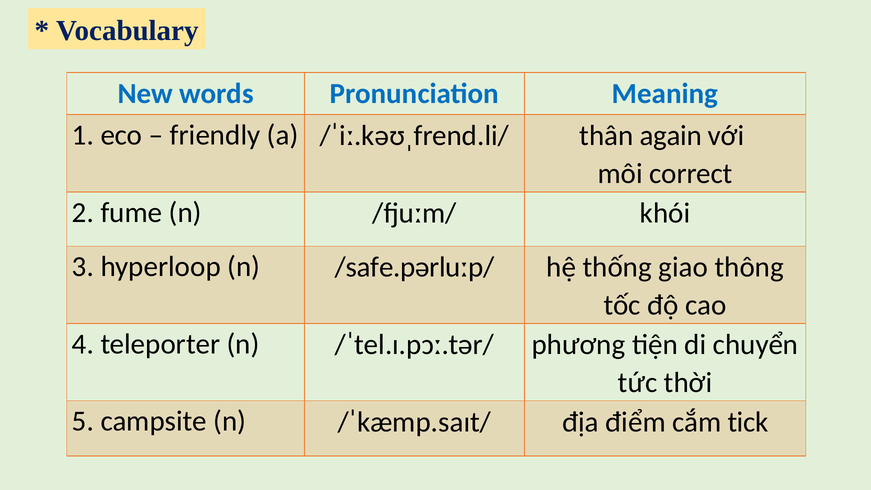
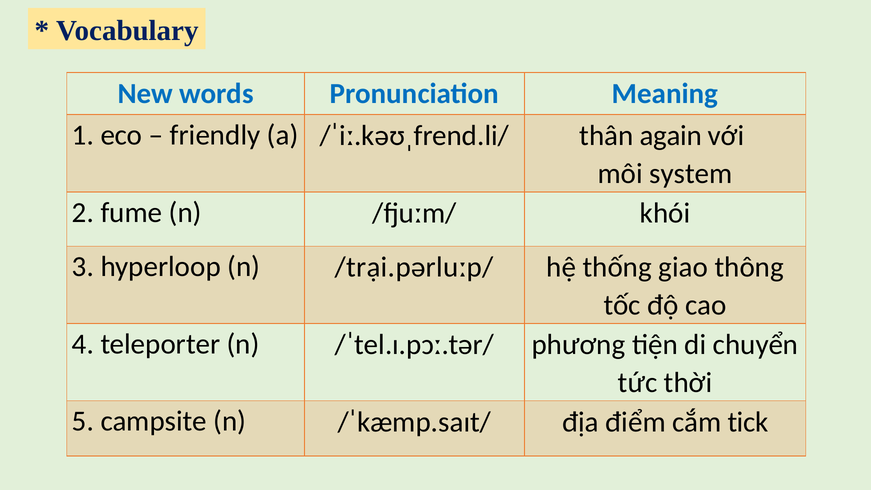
correct: correct -> system
/safe.pərluːp/: /safe.pərluːp/ -> /trại.pərluːp/
